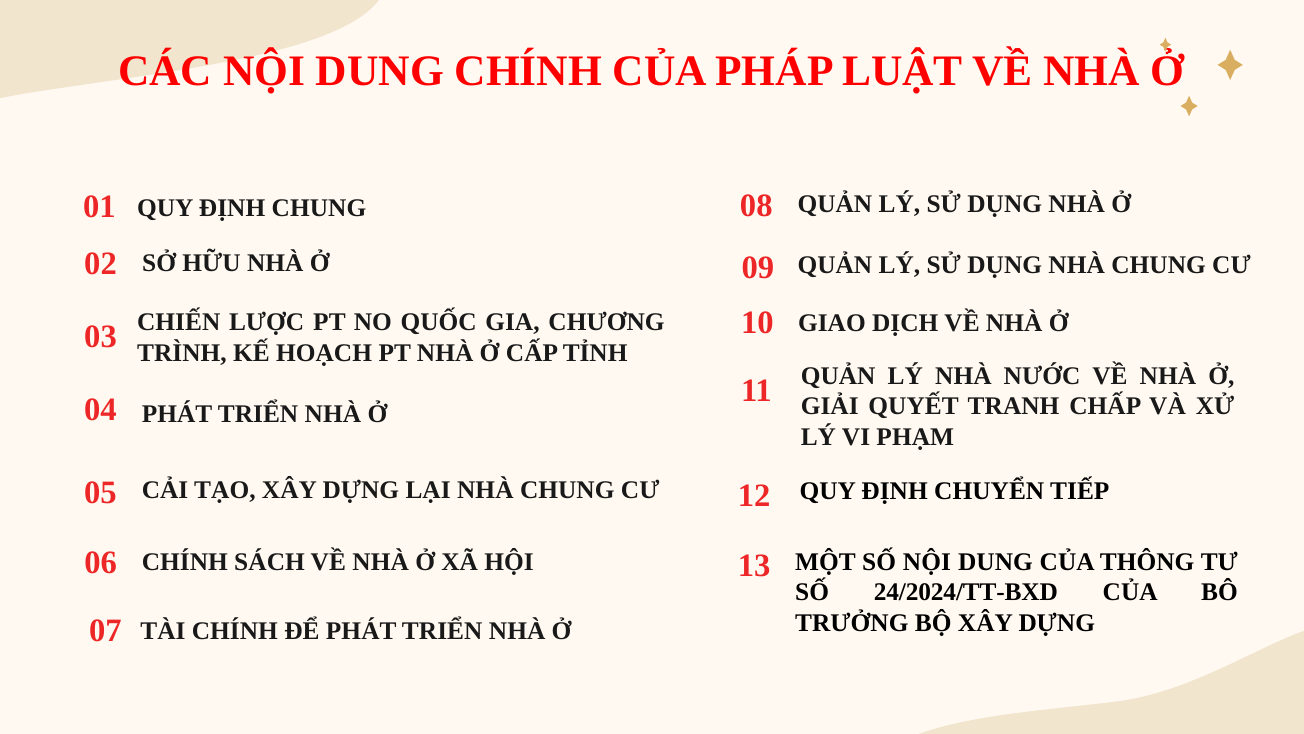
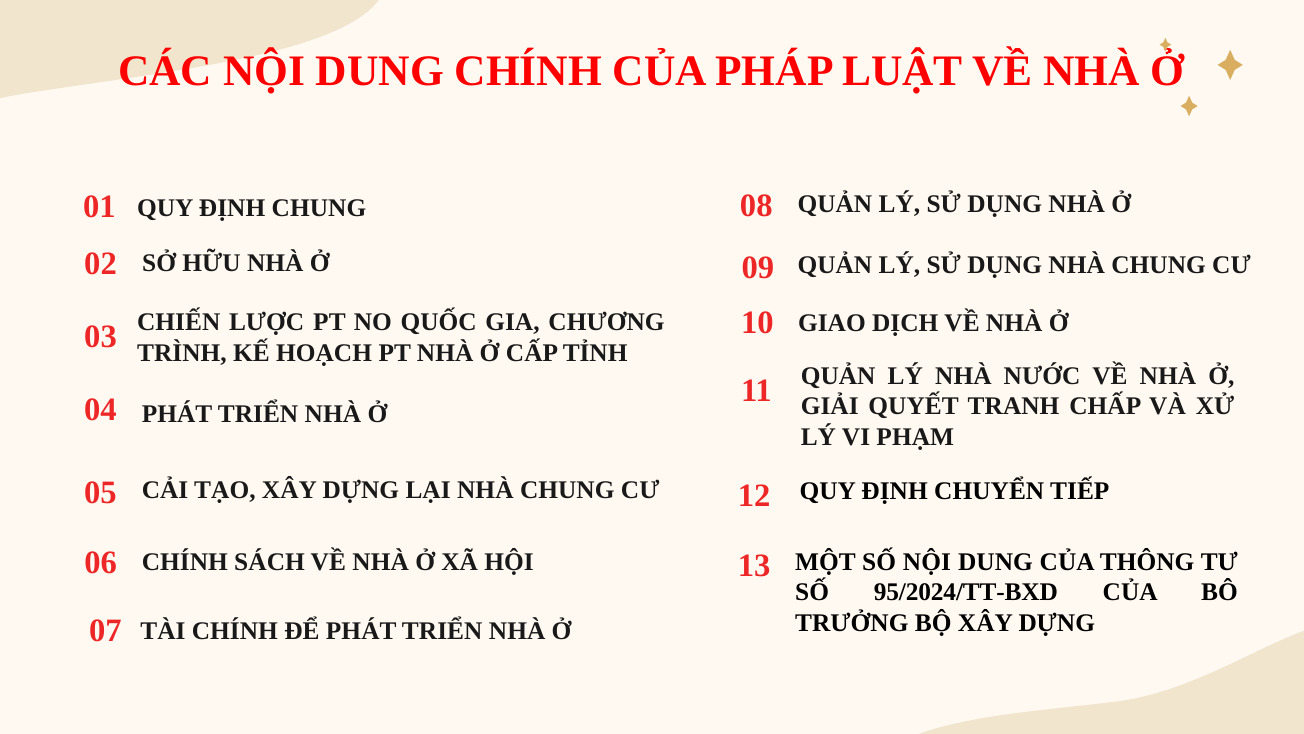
24/2024/TT-BXD: 24/2024/TT-BXD -> 95/2024/TT-BXD
